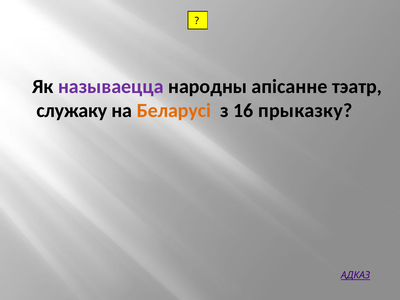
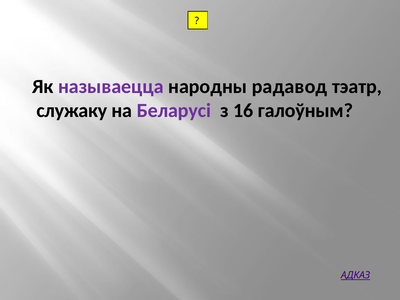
апісанне: апісанне -> радавод
Беларусі colour: orange -> purple
прыказку: прыказку -> галоўным
